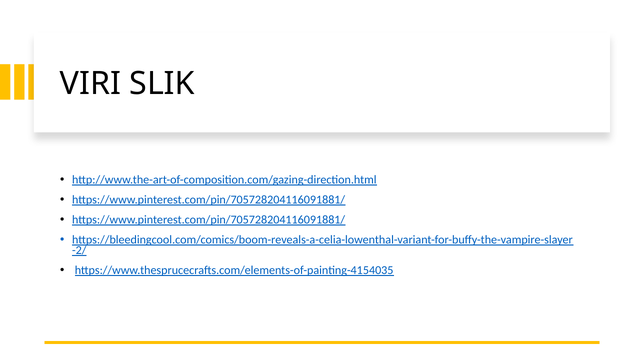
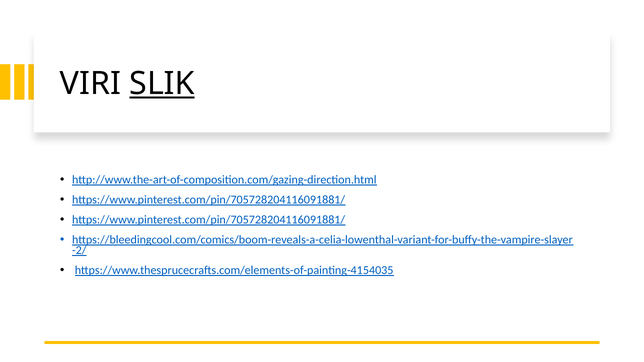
SLIK underline: none -> present
